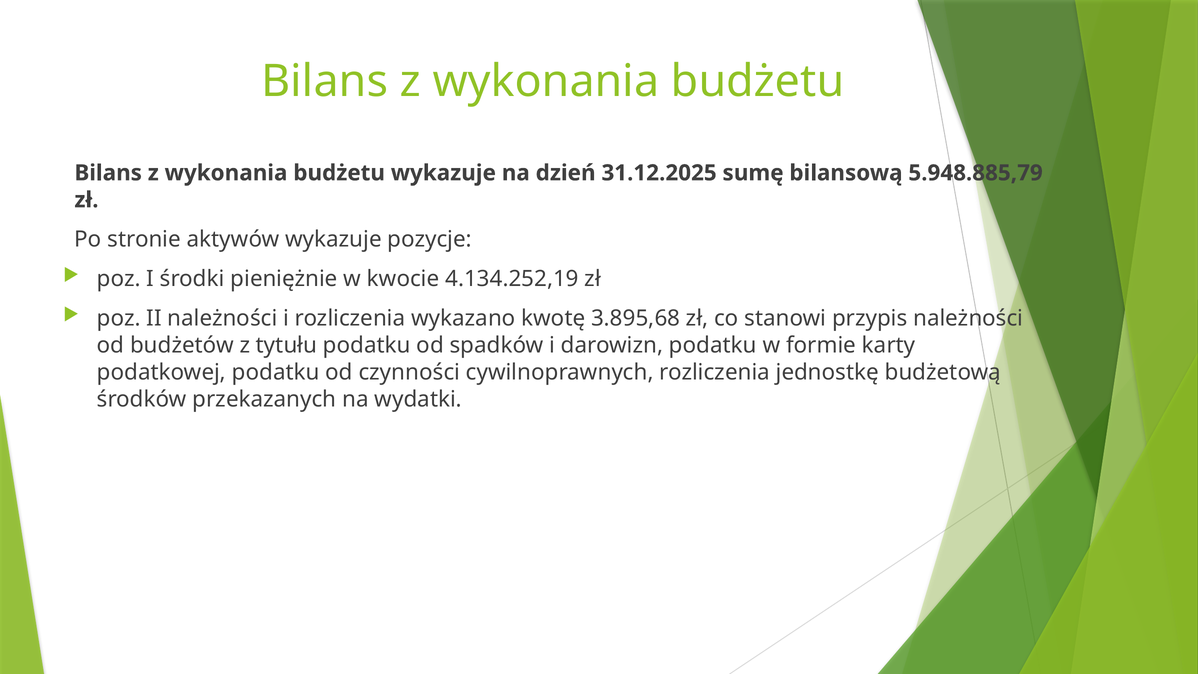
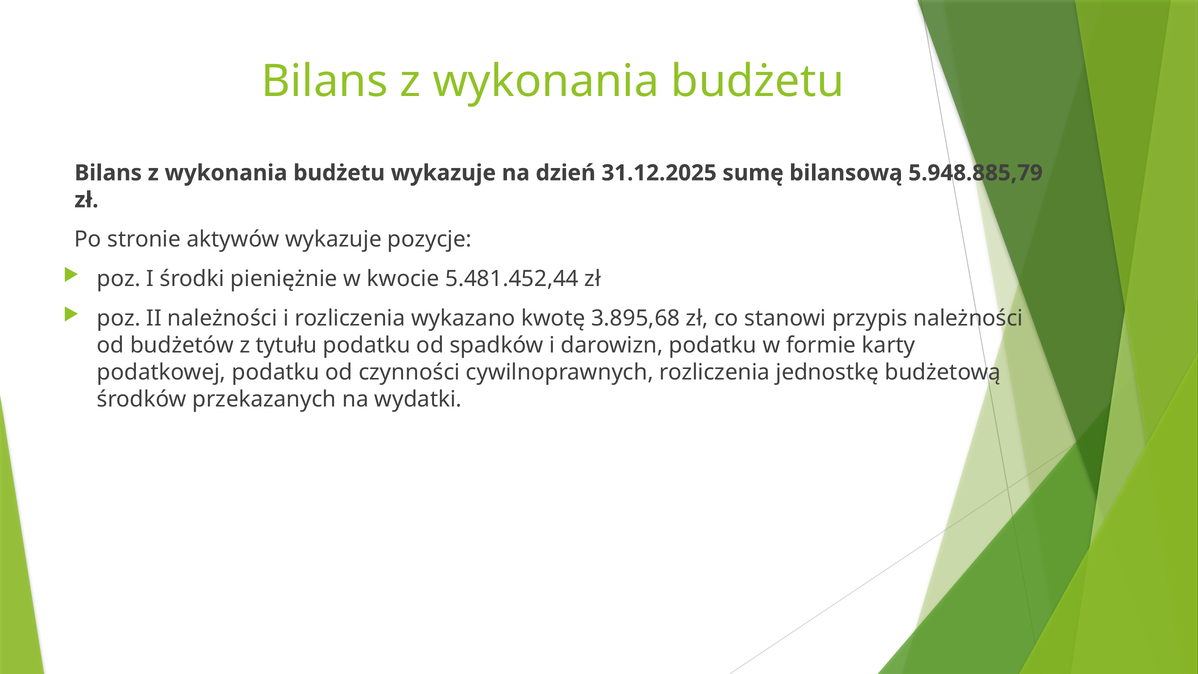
4.134.252,19: 4.134.252,19 -> 5.481.452,44
